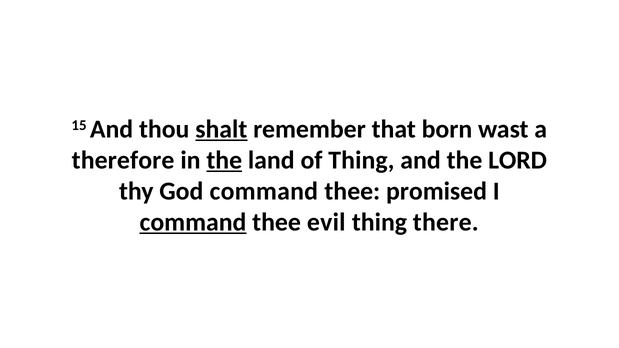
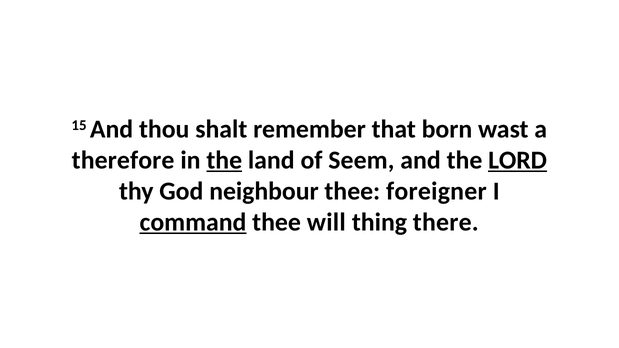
shalt underline: present -> none
of Thing: Thing -> Seem
LORD underline: none -> present
God command: command -> neighbour
promised: promised -> foreigner
evil: evil -> will
